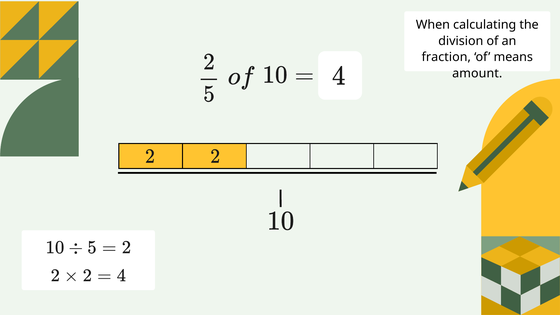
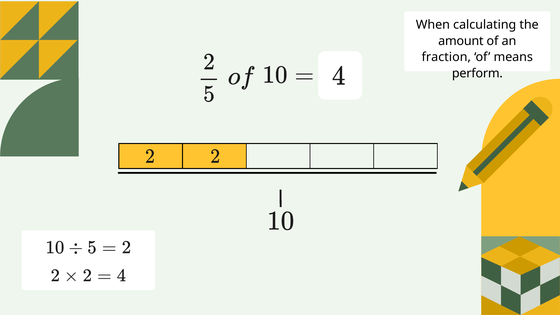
division: division -> amount
amount: amount -> perform
